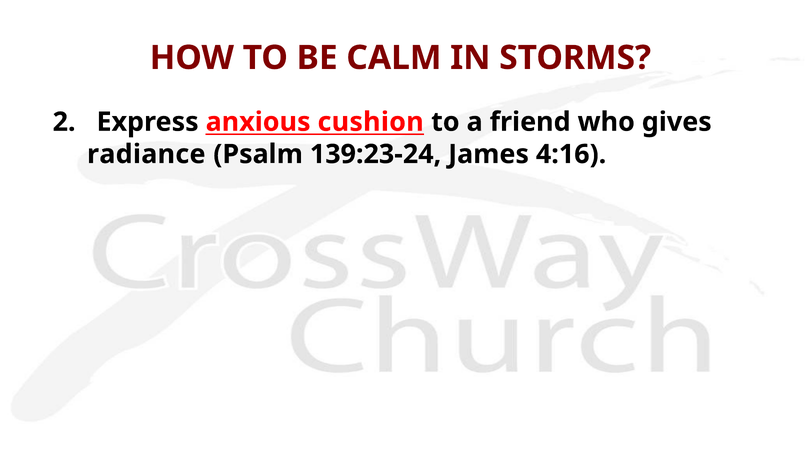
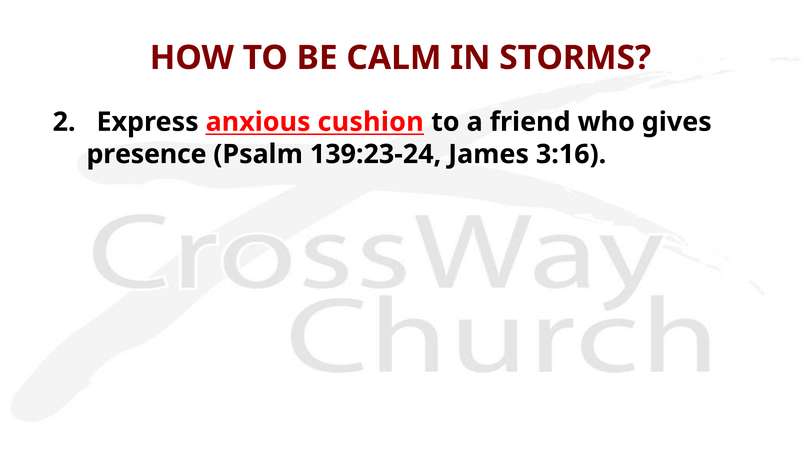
radiance: radiance -> presence
4:16: 4:16 -> 3:16
